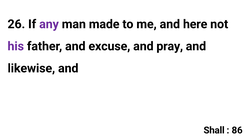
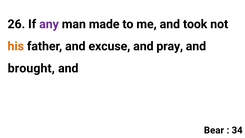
here: here -> took
his colour: purple -> orange
likewise: likewise -> brought
Shall: Shall -> Bear
86: 86 -> 34
